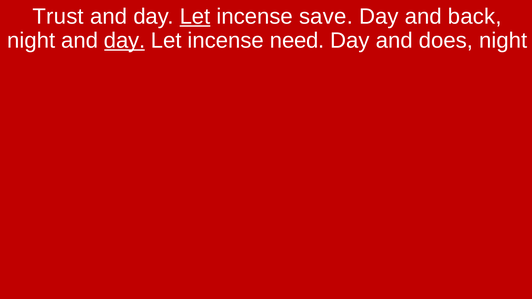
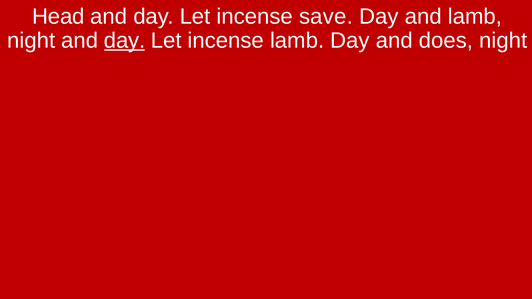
Trust: Trust -> Head
Let at (195, 16) underline: present -> none
and back: back -> lamb
incense need: need -> lamb
